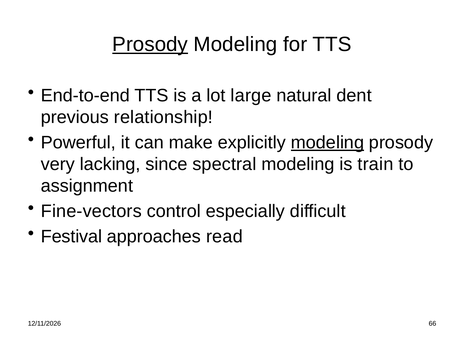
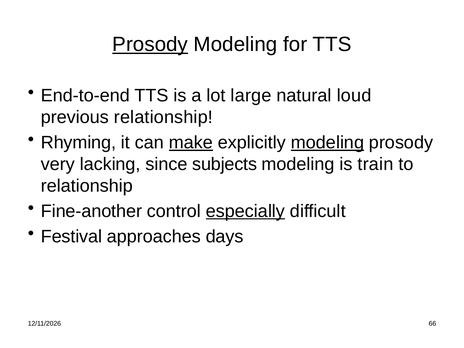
dent: dent -> loud
Powerful: Powerful -> Rhyming
make underline: none -> present
spectral: spectral -> subjects
assignment at (87, 186): assignment -> relationship
Fine-vectors: Fine-vectors -> Fine-another
especially underline: none -> present
read: read -> days
